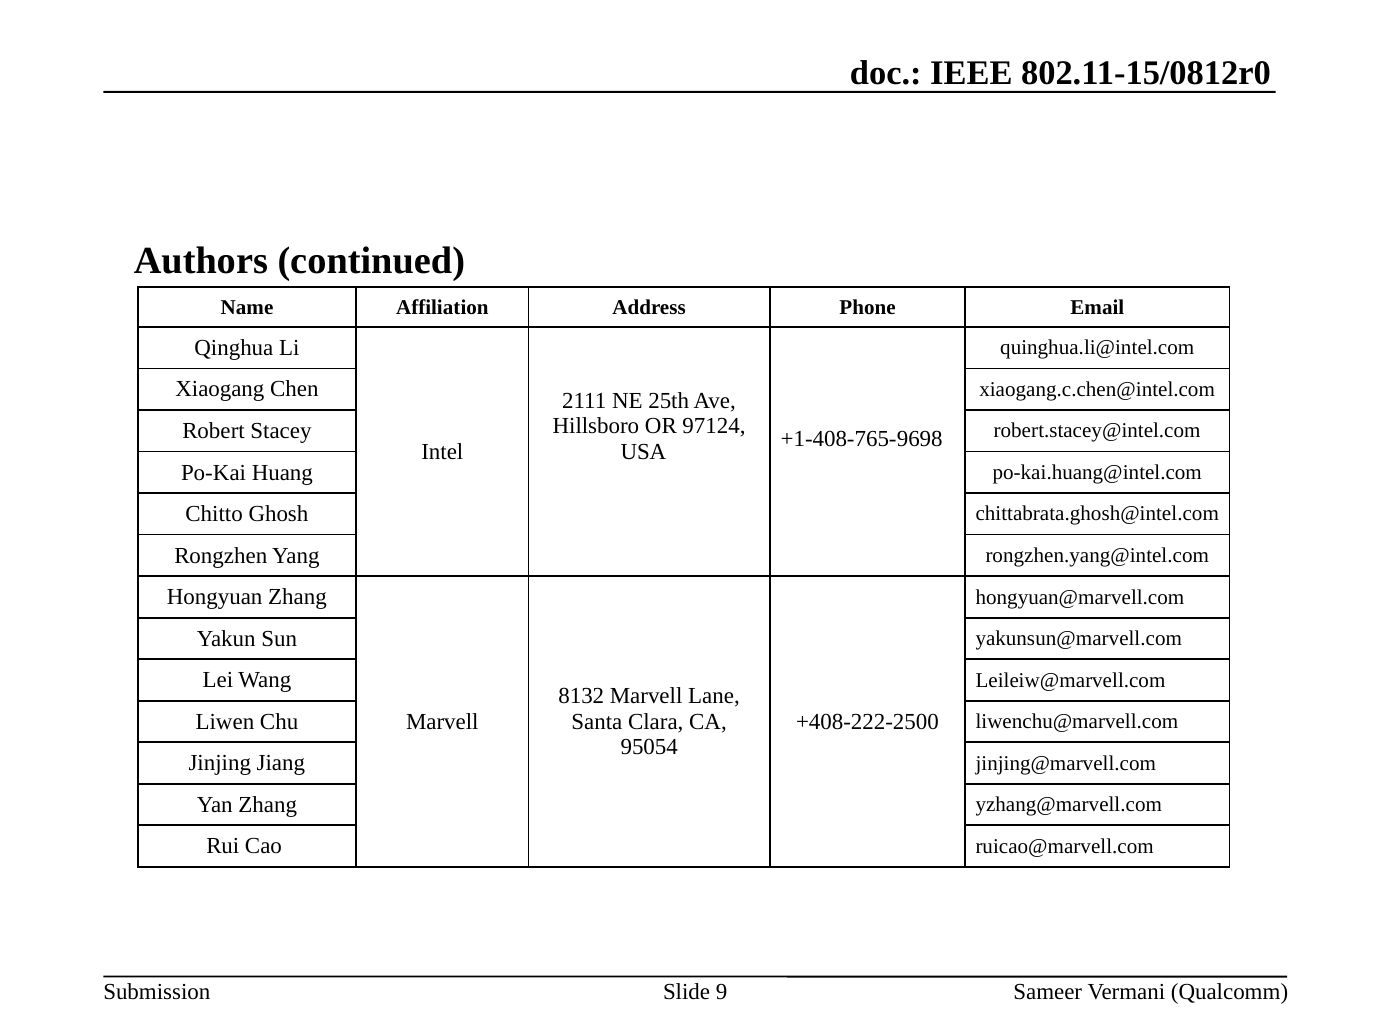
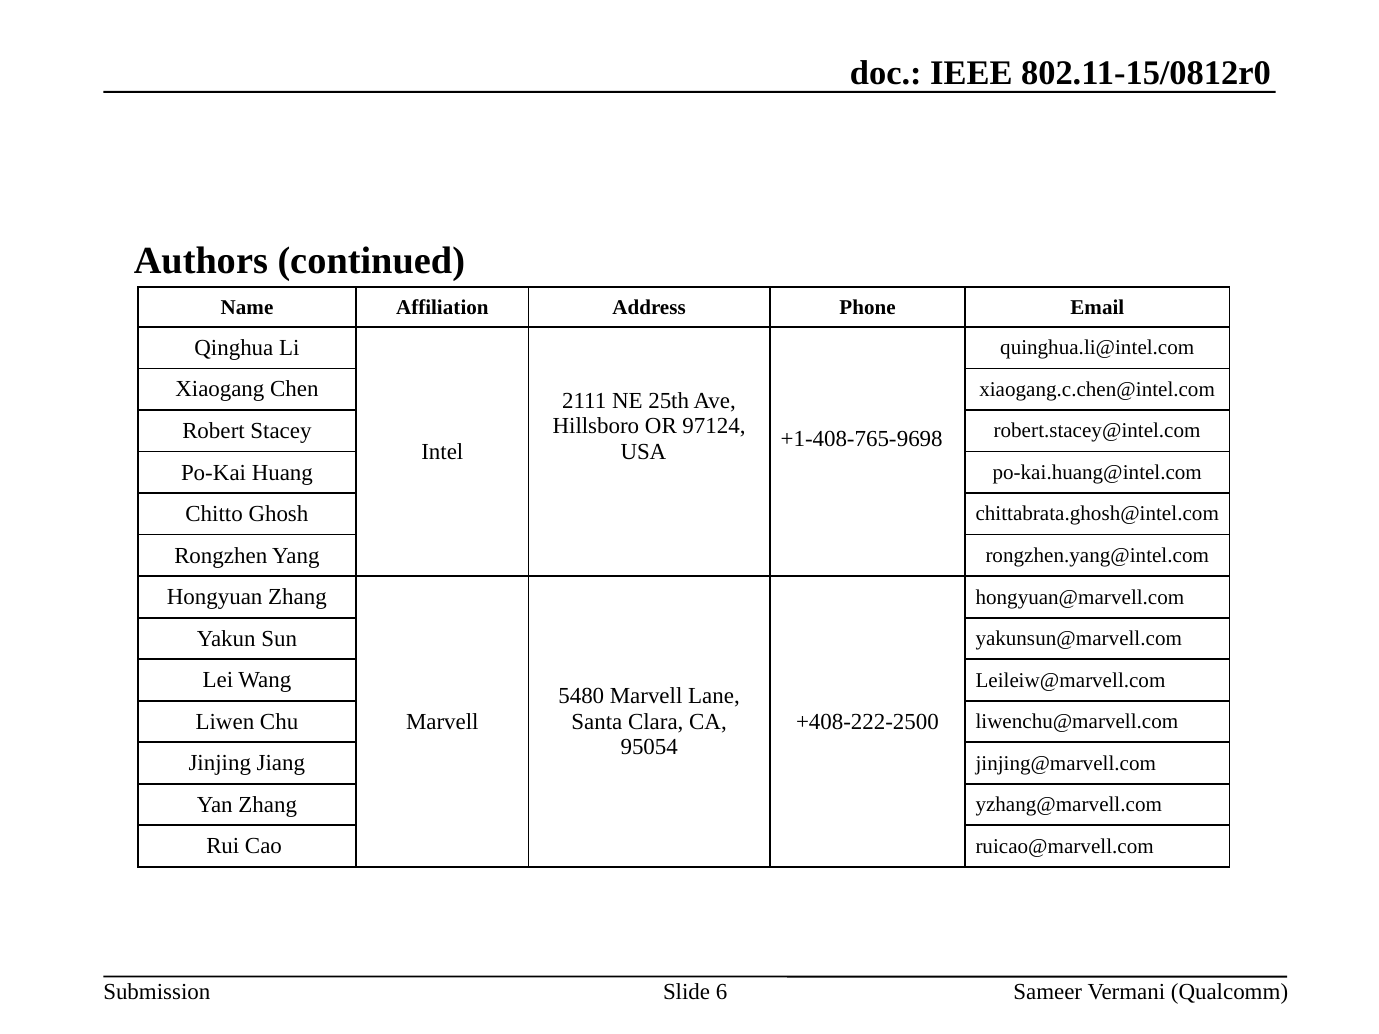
8132: 8132 -> 5480
9: 9 -> 6
